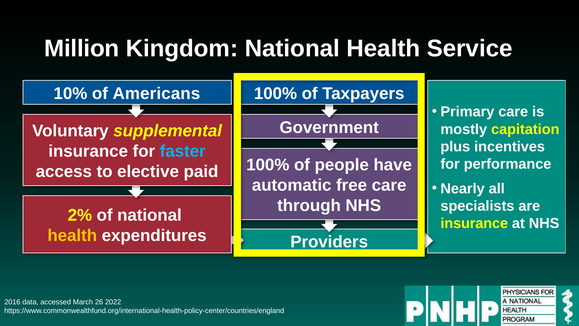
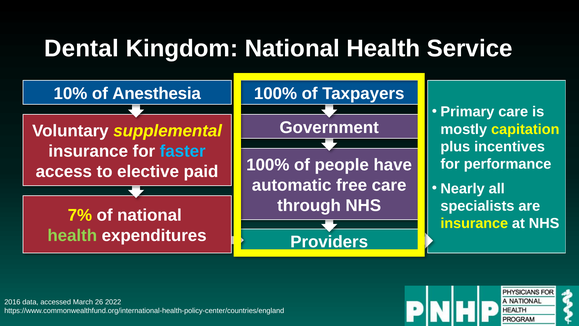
Million: Million -> Dental
Americans: Americans -> Anesthesia
2%: 2% -> 7%
health at (72, 235) colour: yellow -> light green
